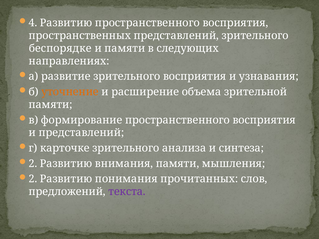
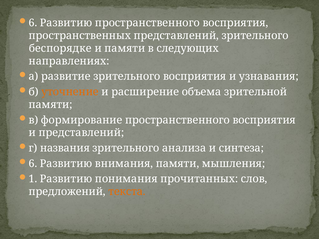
4 at (33, 23): 4 -> 6
карточке: карточке -> названия
2 at (33, 164): 2 -> 6
2 at (33, 179): 2 -> 1
текста colour: purple -> orange
